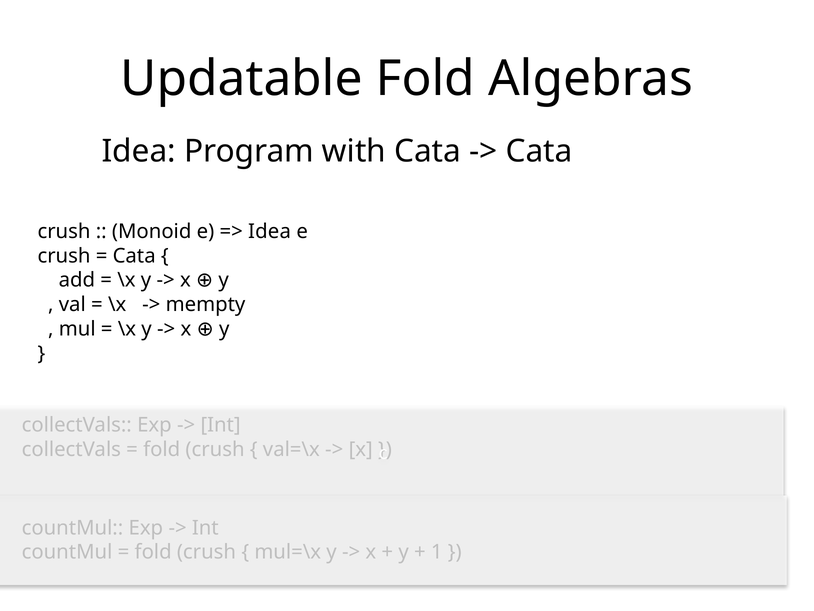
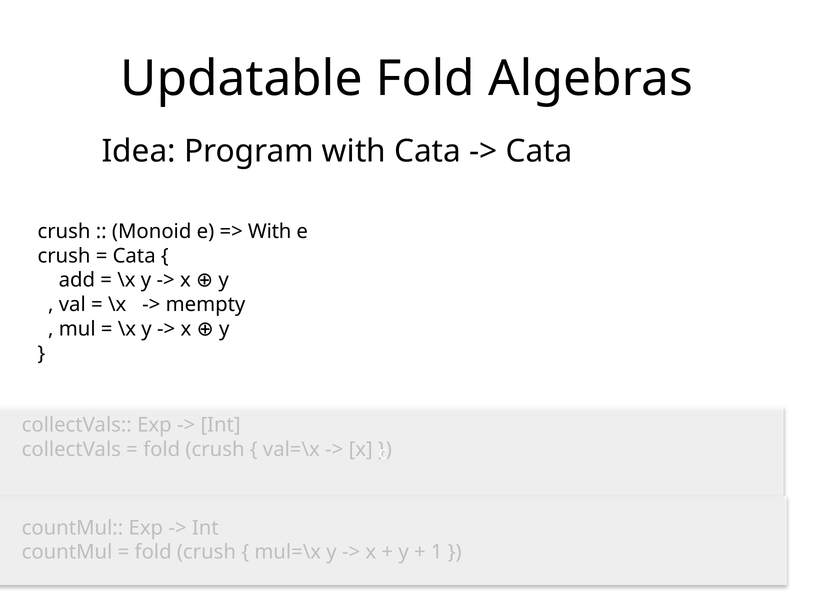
Idea at (269, 231): Idea -> With
